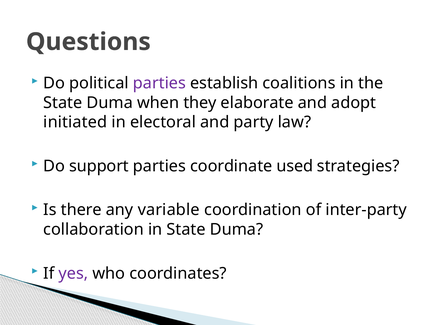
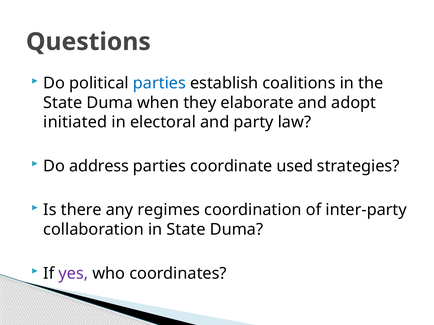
parties at (159, 83) colour: purple -> blue
support: support -> address
variable: variable -> regimes
